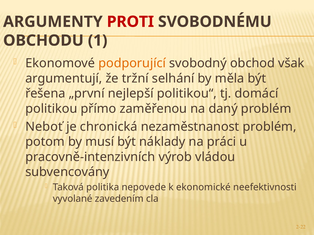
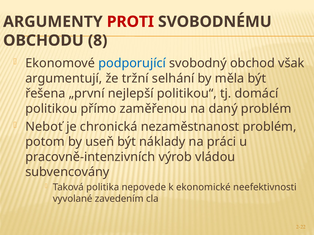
1: 1 -> 8
podporující colour: orange -> blue
musí: musí -> useň
